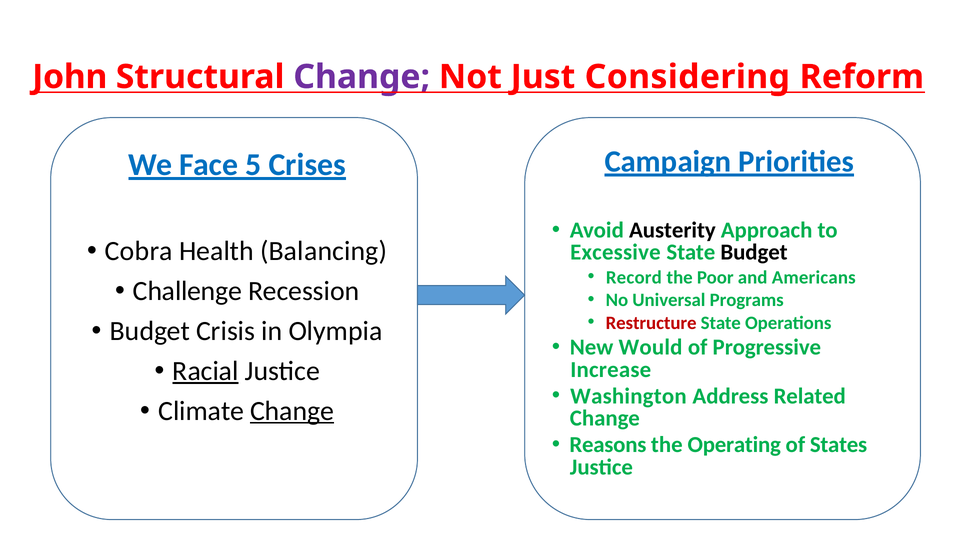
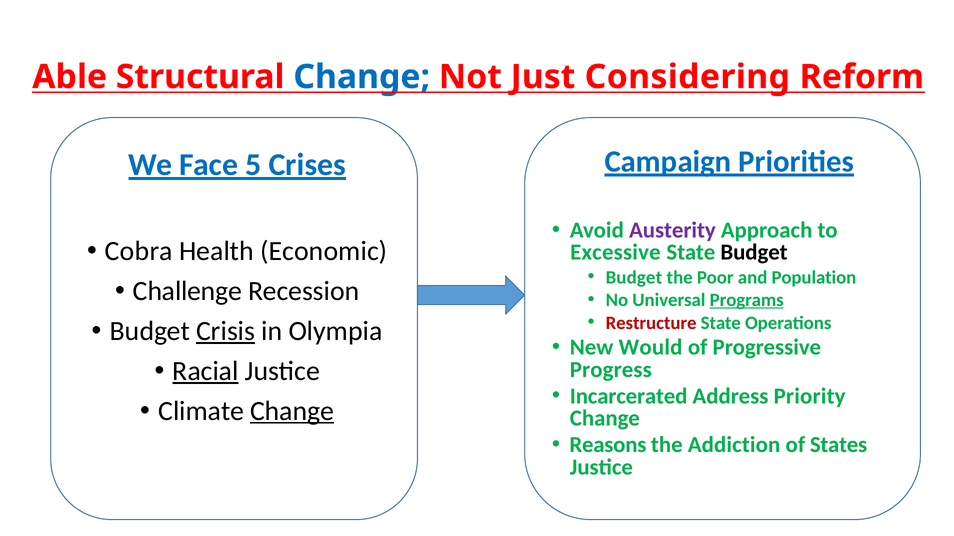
John: John -> Able
Change at (362, 77) colour: purple -> blue
Austerity colour: black -> purple
Balancing: Balancing -> Economic
Record at (634, 278): Record -> Budget
Americans: Americans -> Population
Programs underline: none -> present
Crisis underline: none -> present
Increase: Increase -> Progress
Washington: Washington -> Incarcerated
Related: Related -> Priority
Operating: Operating -> Addiction
